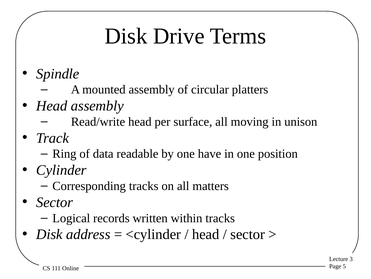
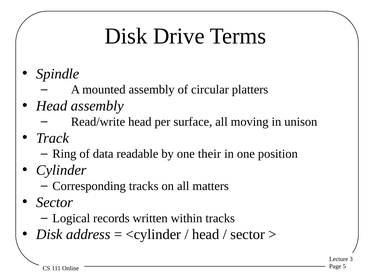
have: have -> their
